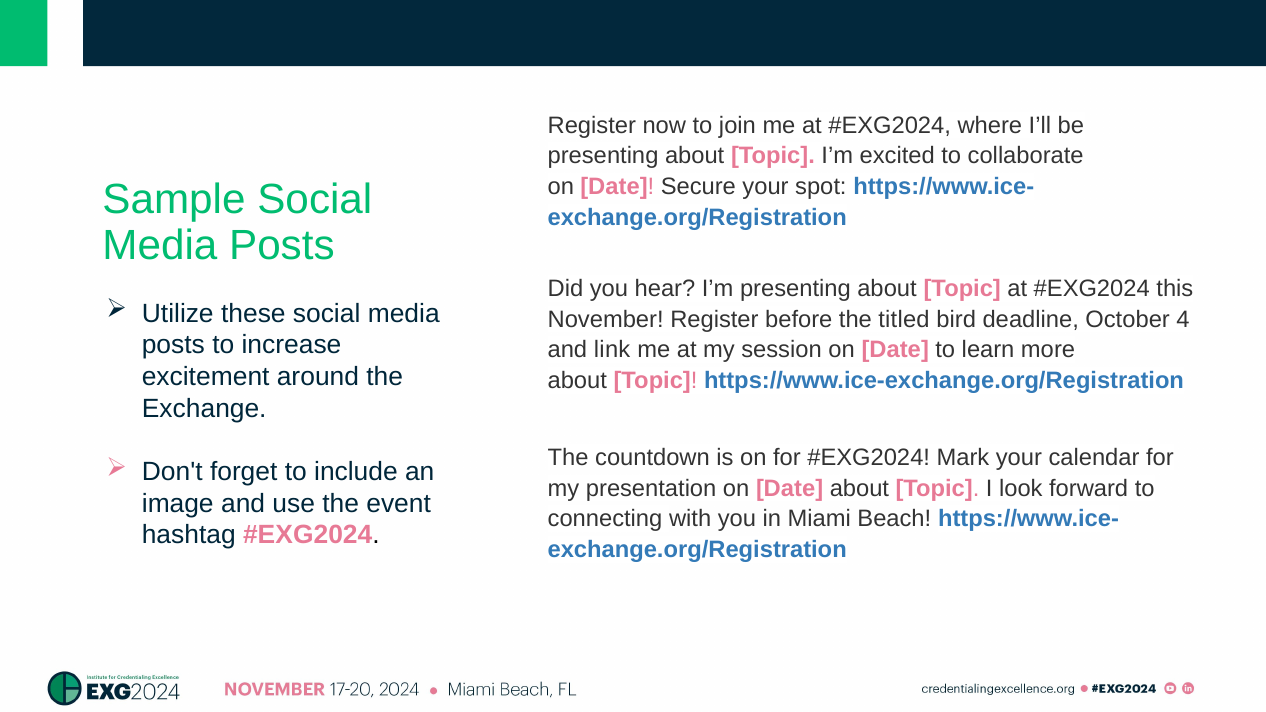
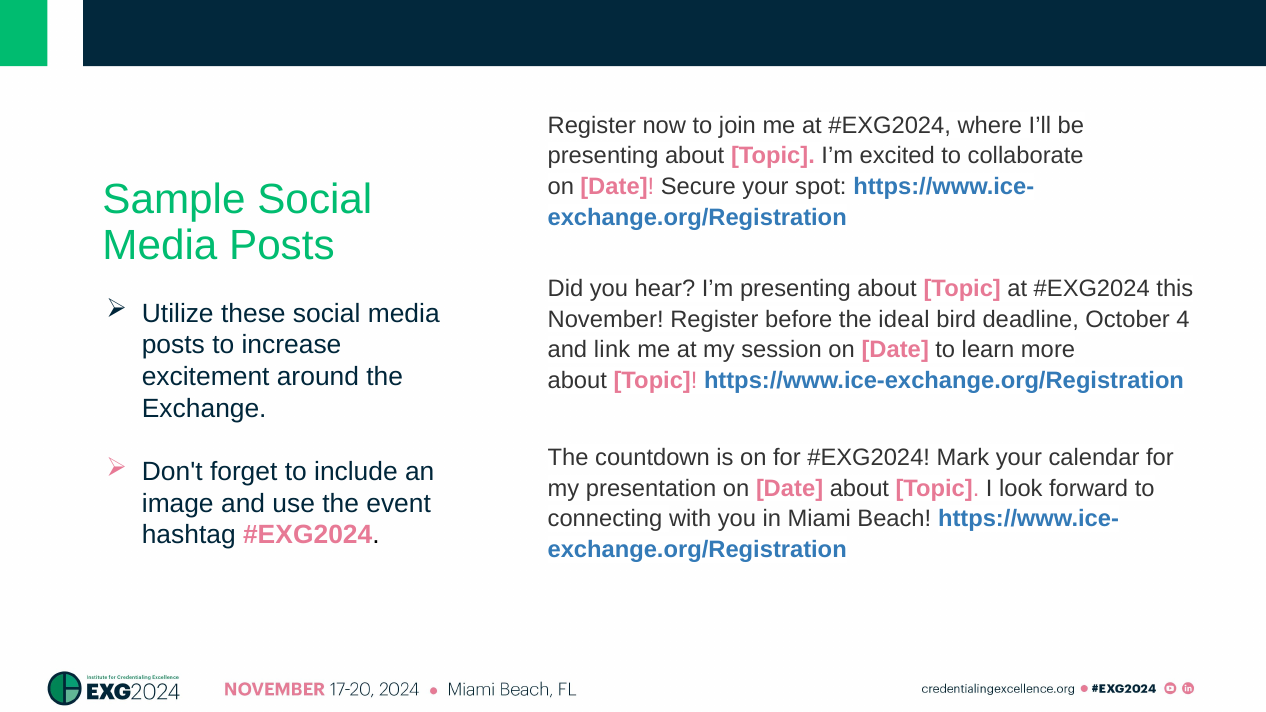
titled: titled -> ideal
